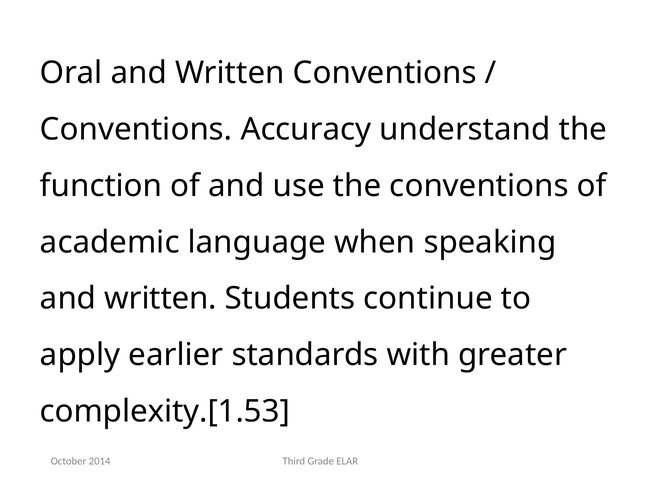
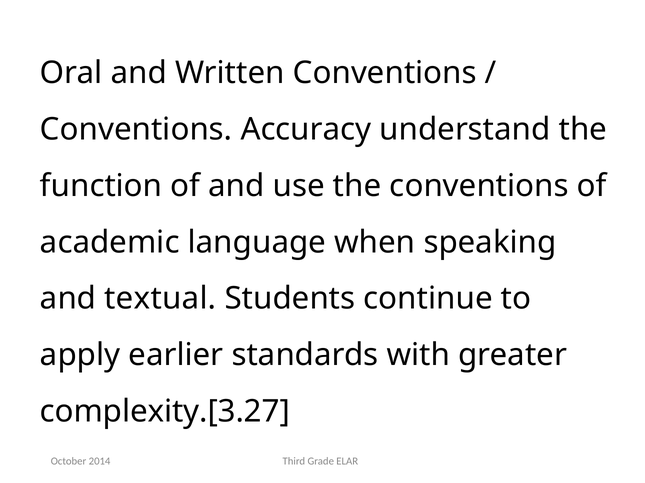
written at (161, 299): written -> textual
complexity.[1.53: complexity.[1.53 -> complexity.[3.27
